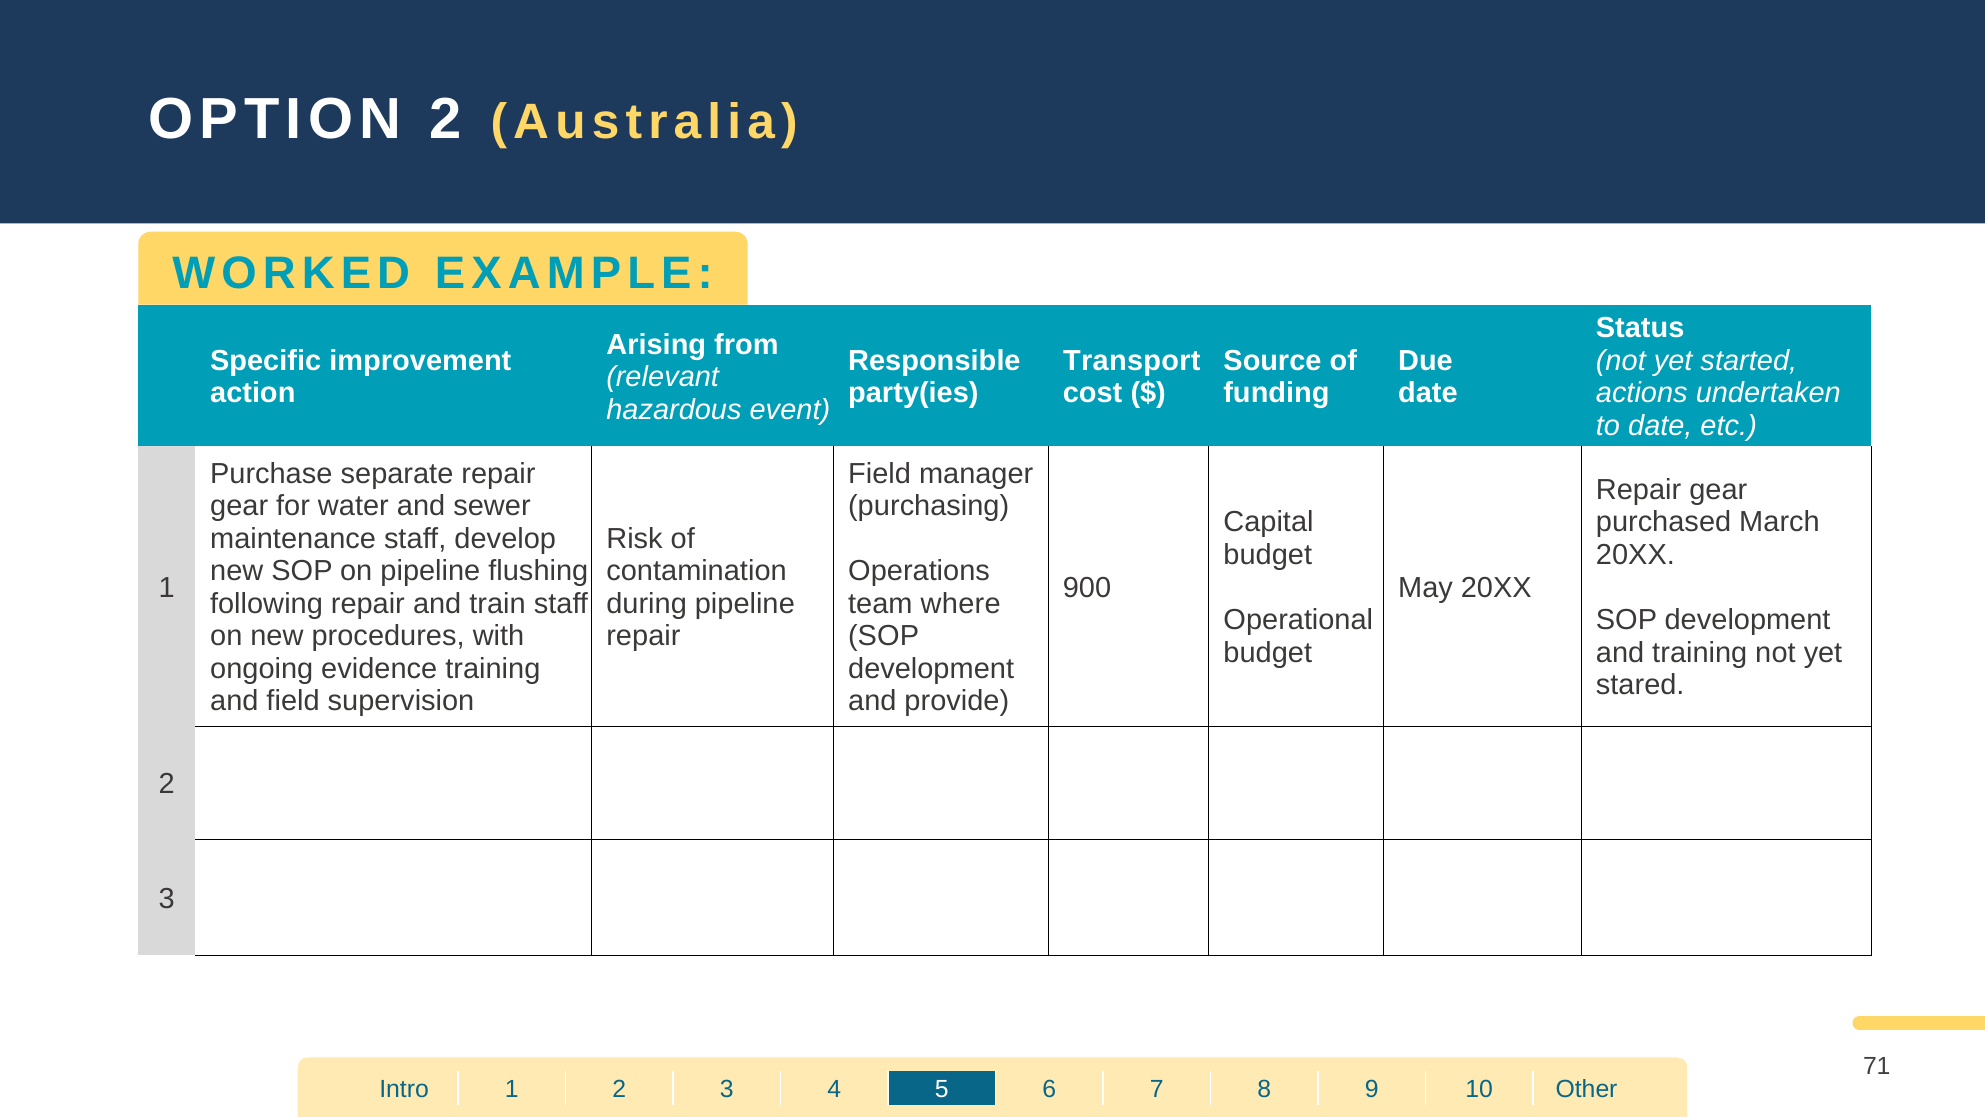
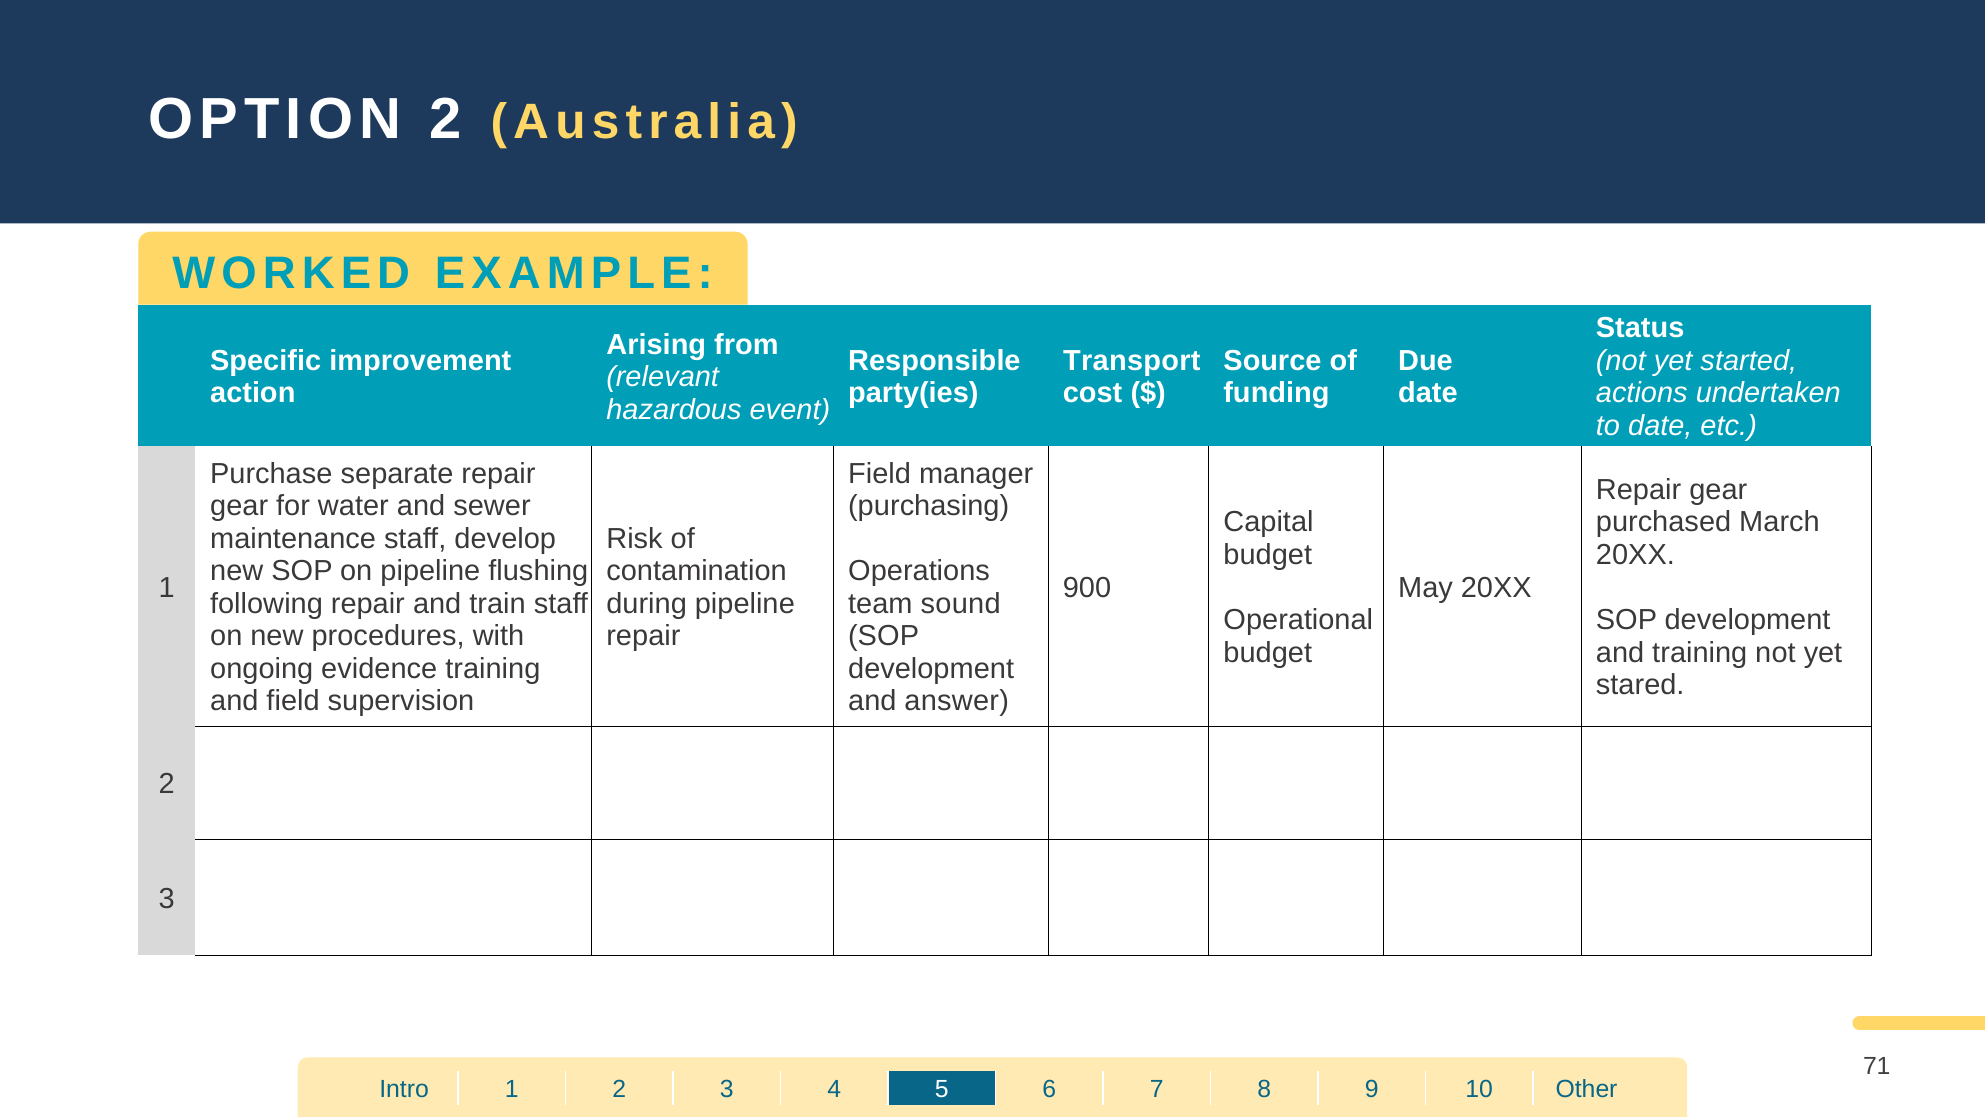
where: where -> sound
provide: provide -> answer
